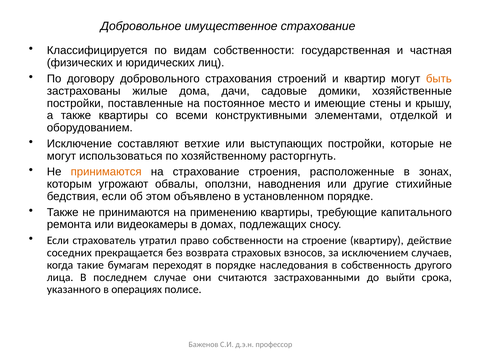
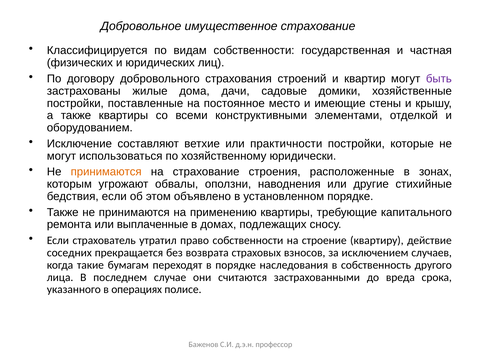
быть colour: orange -> purple
выступающих: выступающих -> практичности
расторгнуть: расторгнуть -> юридически
видеокамеры: видеокамеры -> выплаченные
выйти: выйти -> вреда
